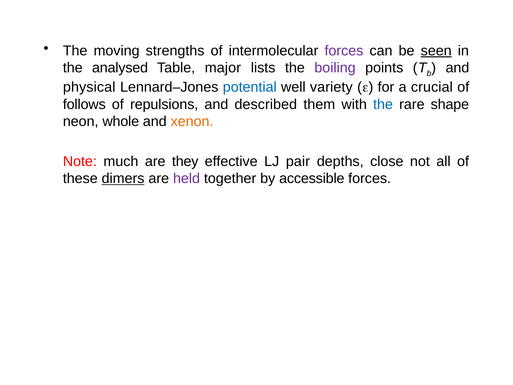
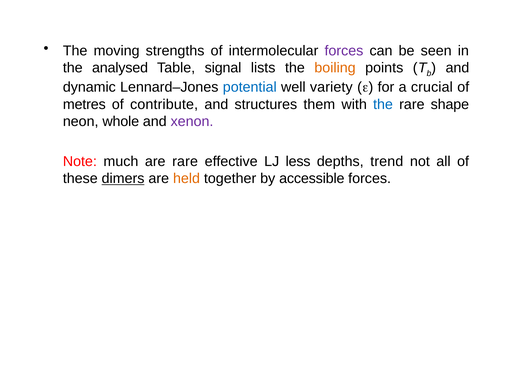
seen underline: present -> none
major: major -> signal
boiling colour: purple -> orange
physical: physical -> dynamic
follows: follows -> metres
repulsions: repulsions -> contribute
described: described -> structures
xenon colour: orange -> purple
are they: they -> rare
pair: pair -> less
close: close -> trend
held colour: purple -> orange
